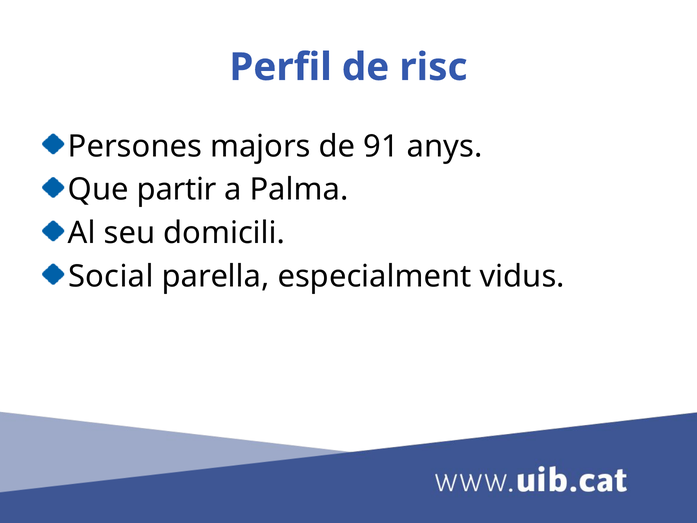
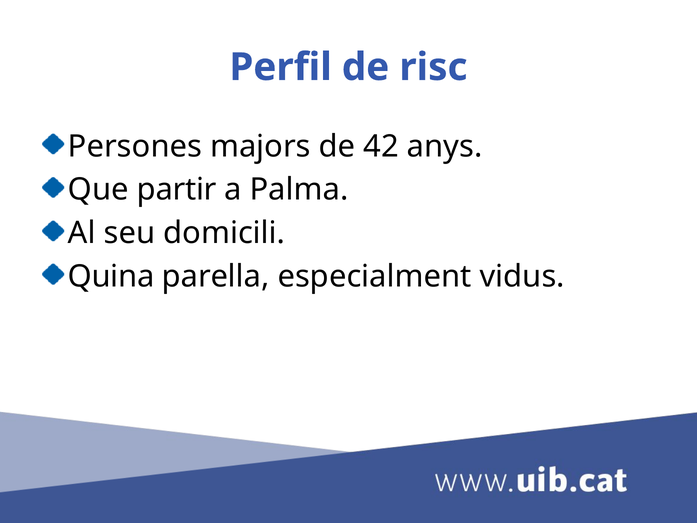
91: 91 -> 42
Social: Social -> Quina
